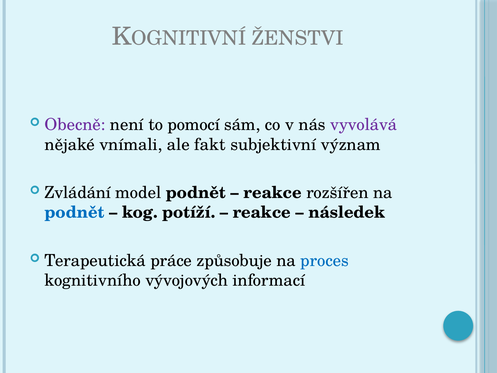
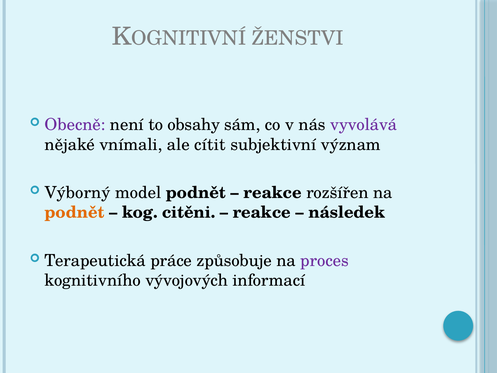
pomocí: pomocí -> obsahy
fakt: fakt -> cítit
Zvládání: Zvládání -> Výborný
podnět at (75, 212) colour: blue -> orange
potíží: potíží -> citěni
proces colour: blue -> purple
